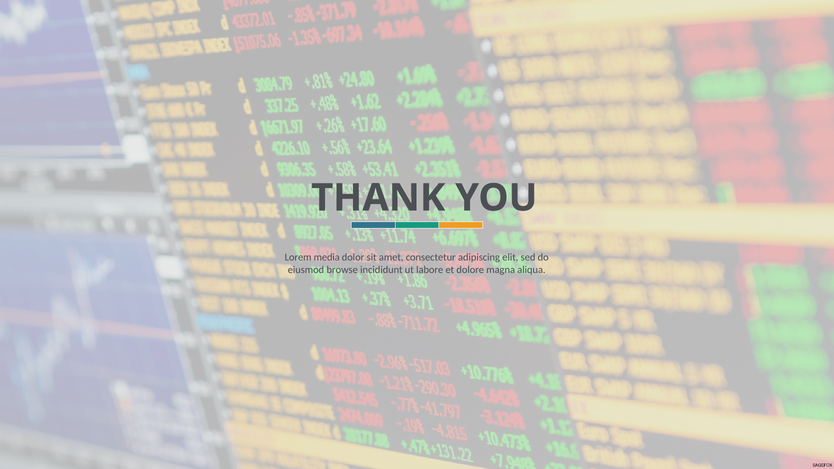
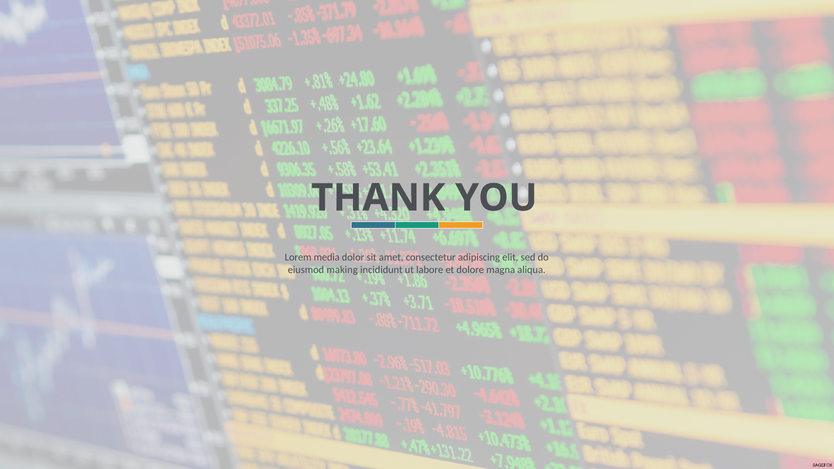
browse: browse -> making
